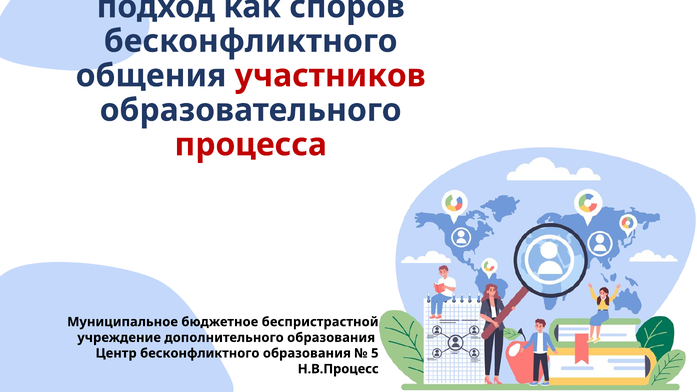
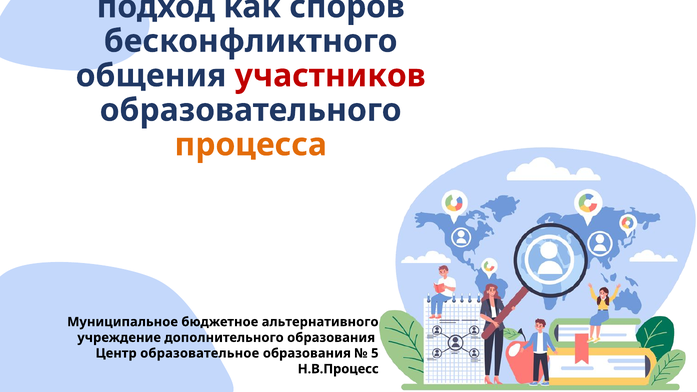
процесса colour: red -> orange
беспристрастной: беспристрастной -> альтернативного
Центр бесконфликтного: бесконфликтного -> образовательное
